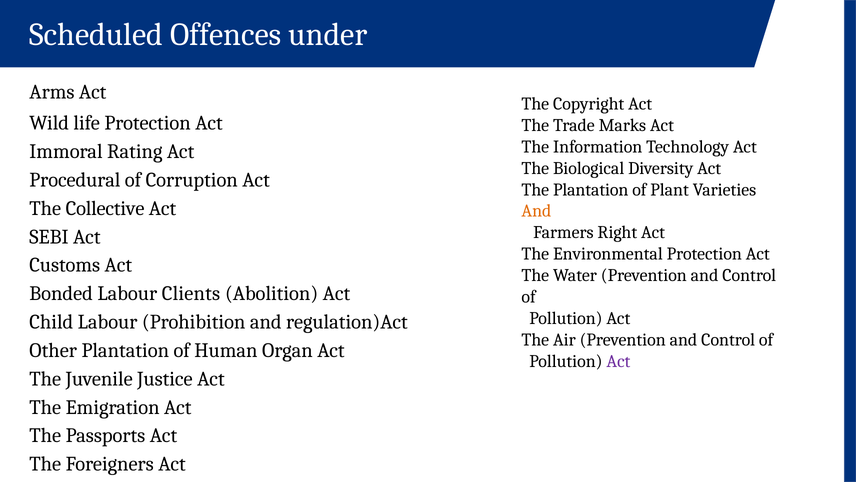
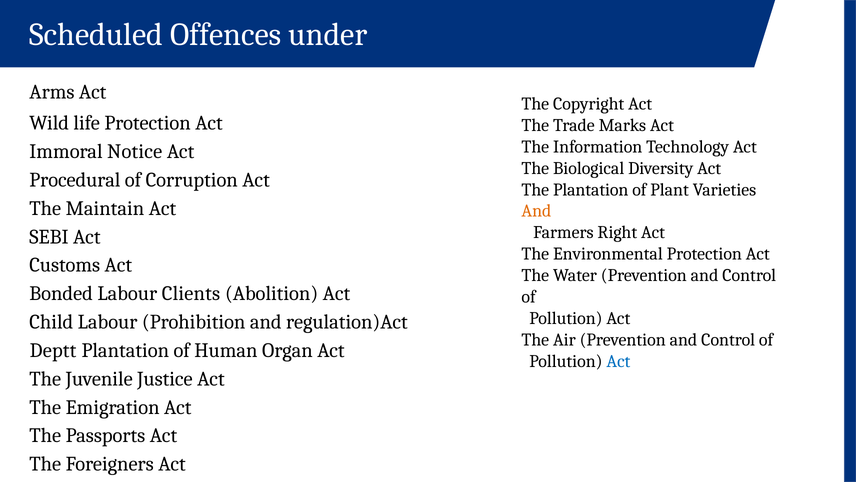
Rating: Rating -> Notice
Collective: Collective -> Maintain
Other: Other -> Deptt
Act at (618, 361) colour: purple -> blue
